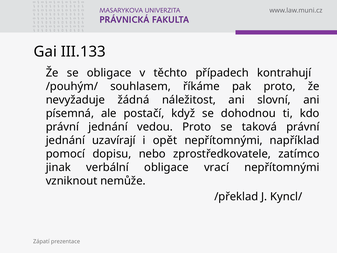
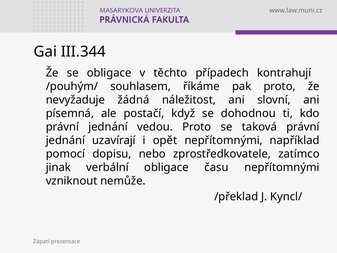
III.133: III.133 -> III.344
vrací: vrací -> času
